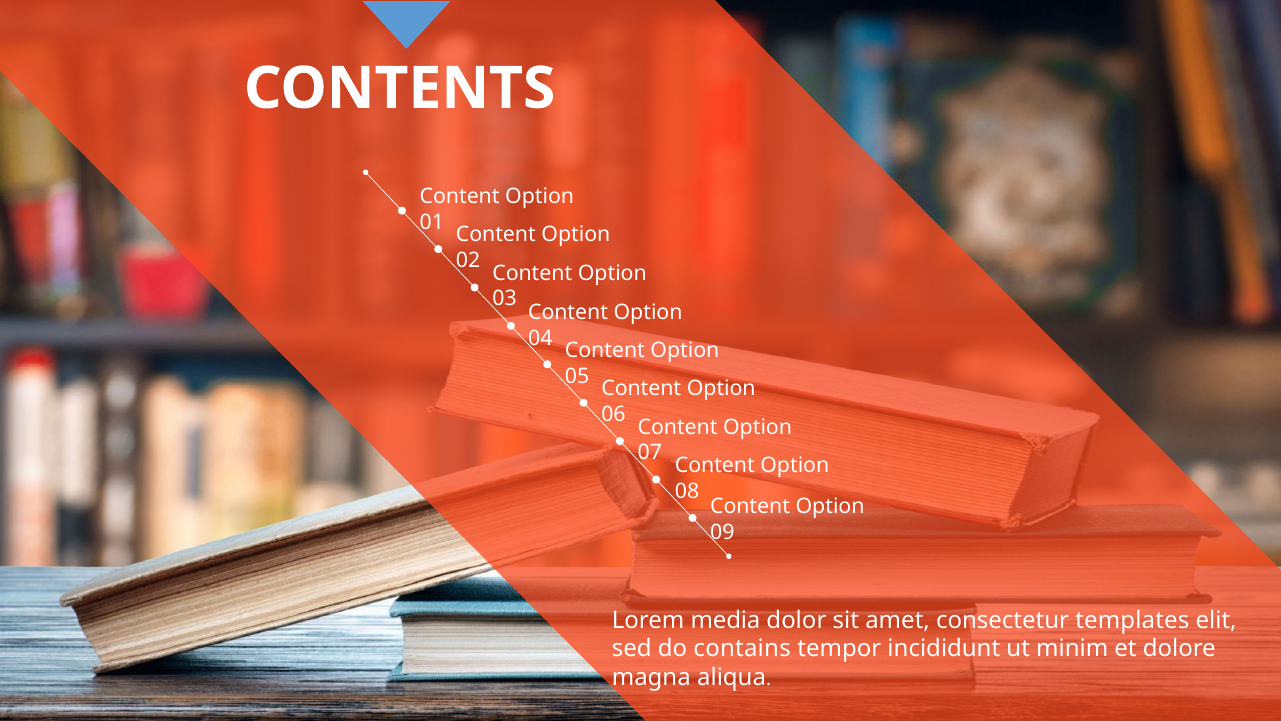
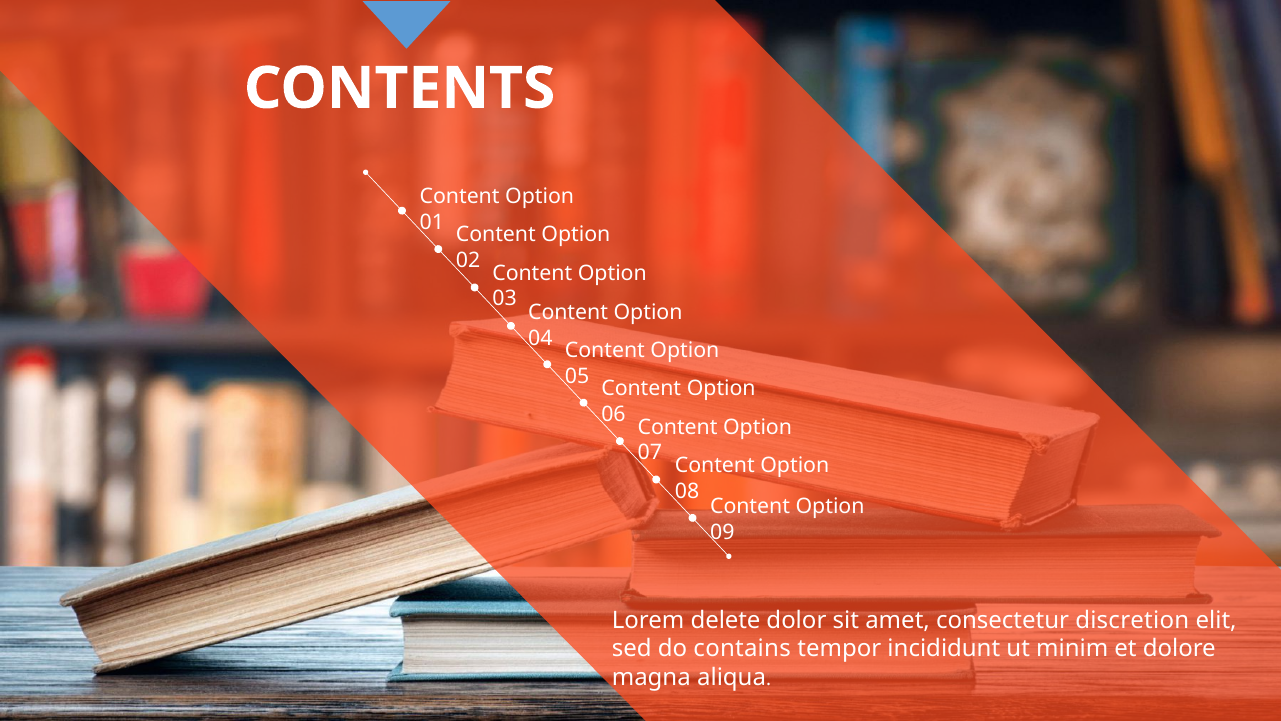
media: media -> delete
templates: templates -> discretion
